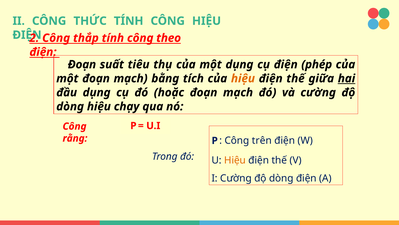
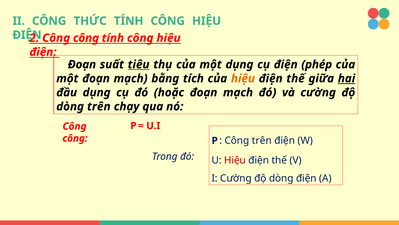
thắp at (86, 38): thắp -> công
tính công theo: theo -> hiệu
tiêu underline: none -> present
dòng hiệu: hiệu -> trên
rằng at (75, 138): rằng -> công
Hiệu at (235, 160) colour: orange -> red
